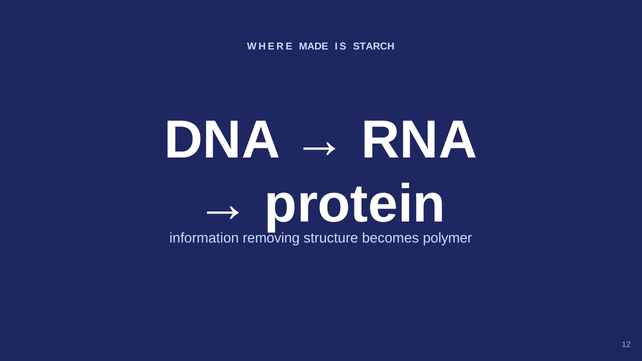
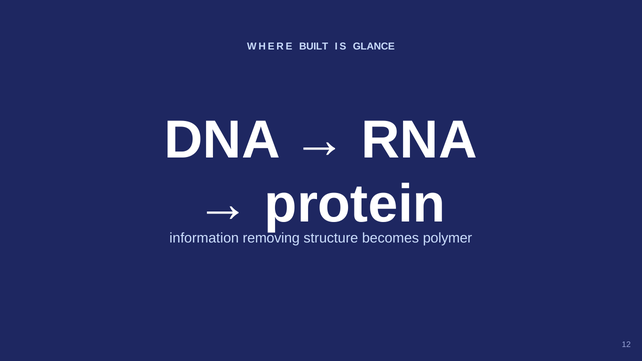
MADE: MADE -> BUILT
STARCH: STARCH -> GLANCE
